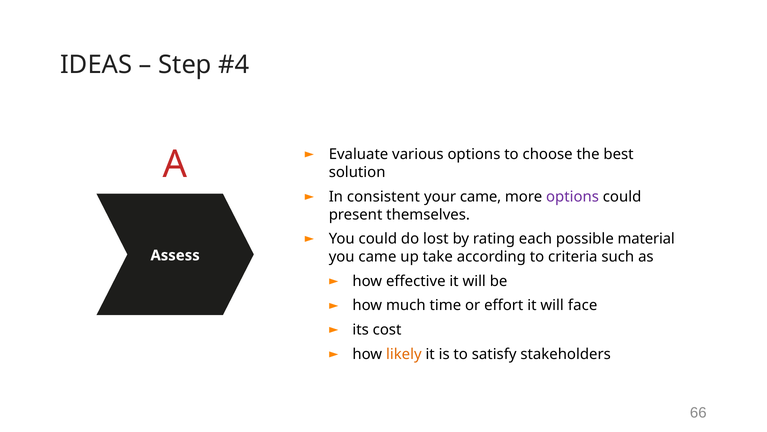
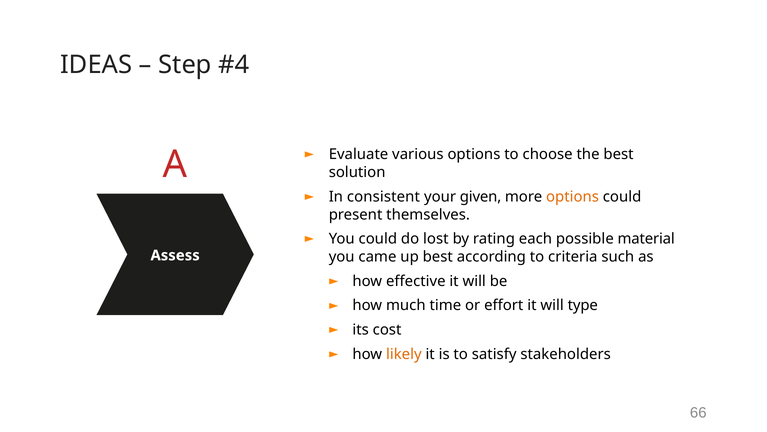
your came: came -> given
options at (573, 196) colour: purple -> orange
up take: take -> best
face: face -> type
